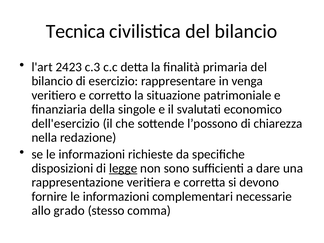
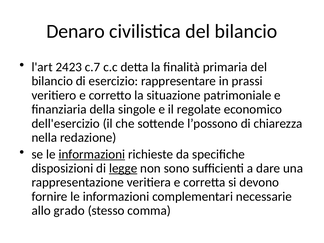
Tecnica: Tecnica -> Denaro
c.3: c.3 -> c.7
venga: venga -> prassi
svalutati: svalutati -> regolate
informazioni at (92, 154) underline: none -> present
